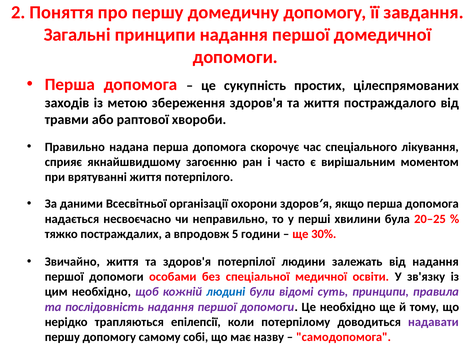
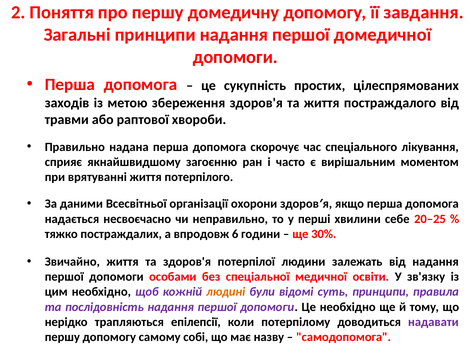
була: була -> себе
5: 5 -> 6
людині colour: blue -> orange
